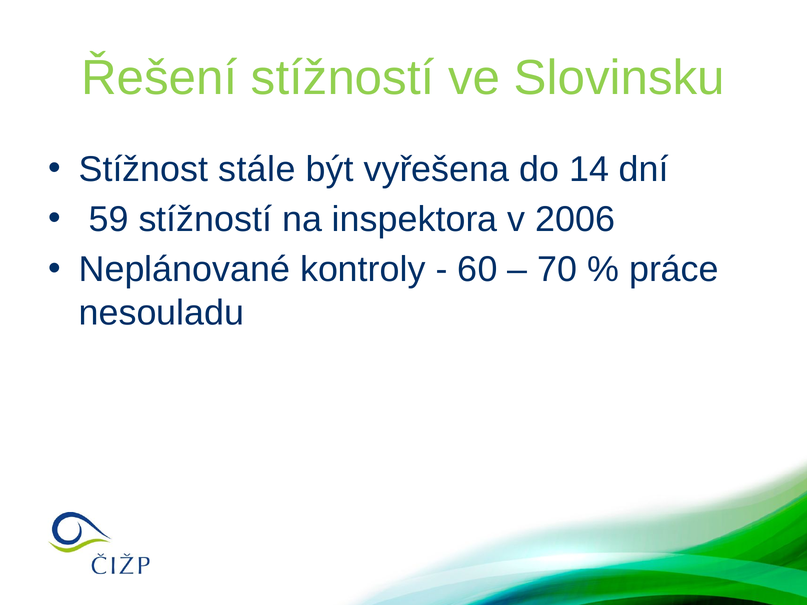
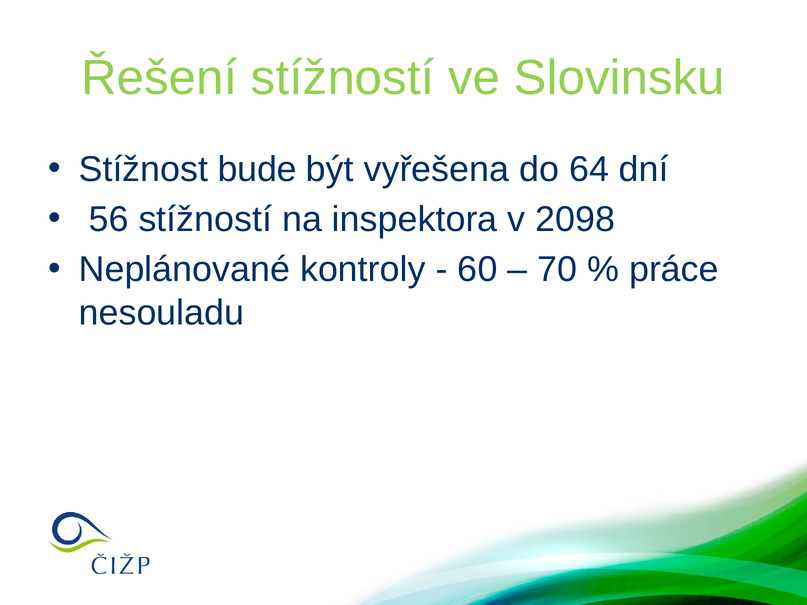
stále: stále -> bude
14: 14 -> 64
59: 59 -> 56
2006: 2006 -> 2098
